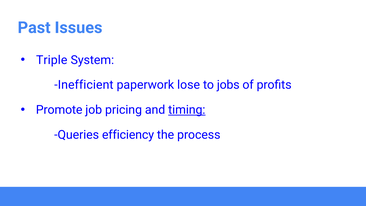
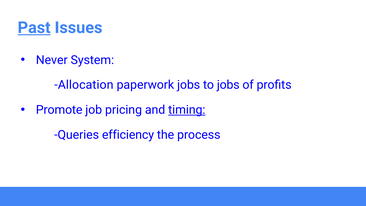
Past underline: none -> present
Triple: Triple -> Never
Inefficient: Inefficient -> Allocation
paperwork lose: lose -> jobs
